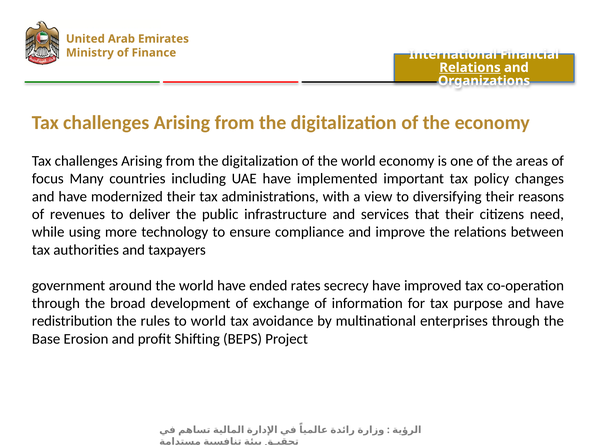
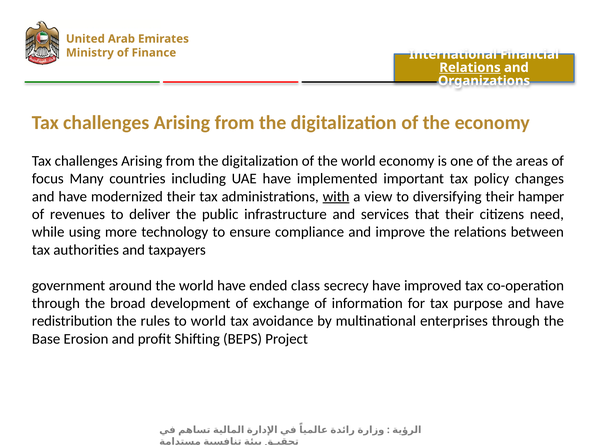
with underline: none -> present
reasons: reasons -> hamper
rates: rates -> class
